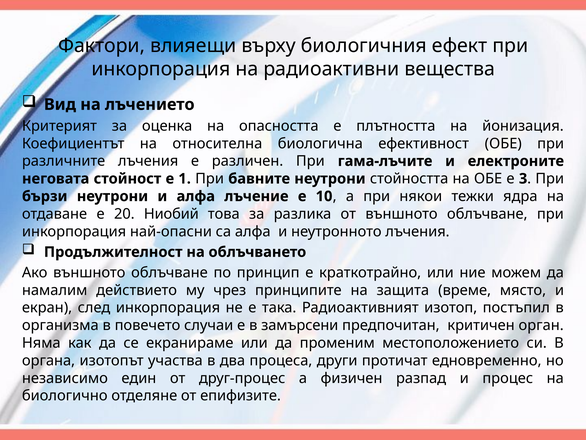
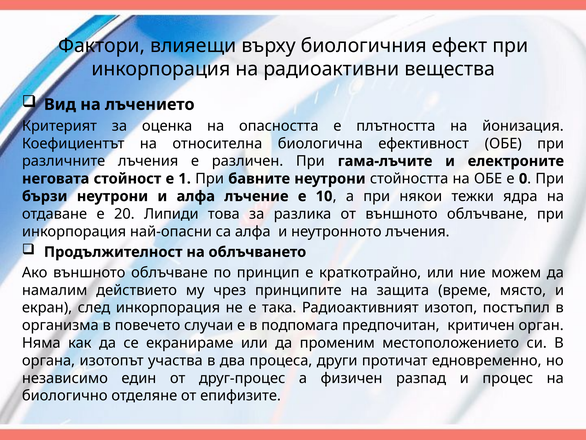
3: 3 -> 0
Ниобий: Ниобий -> Липиди
замърсени: замърсени -> подпомага
